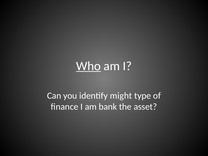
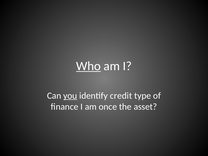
you underline: none -> present
might: might -> credit
bank: bank -> once
